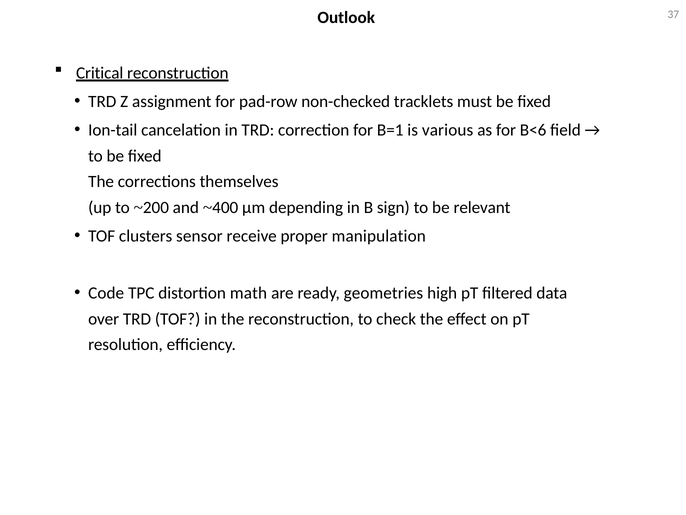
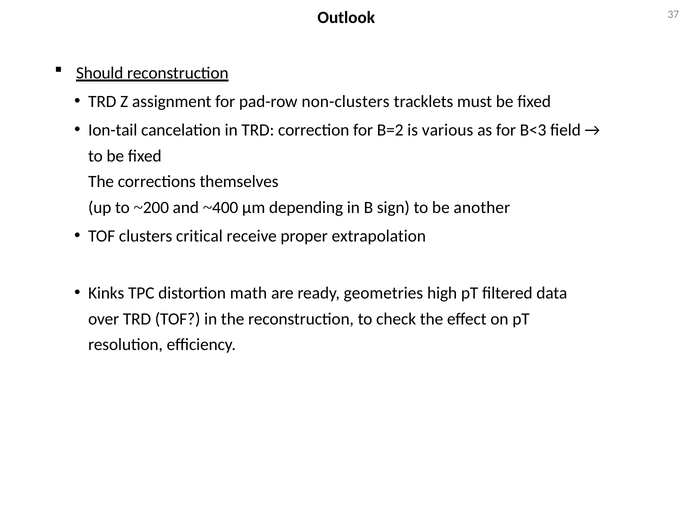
Critical: Critical -> Should
non-checked: non-checked -> non-clusters
B=1: B=1 -> B=2
B<6: B<6 -> B<3
relevant: relevant -> another
sensor: sensor -> critical
manipulation: manipulation -> extrapolation
Code: Code -> Kinks
